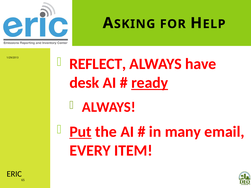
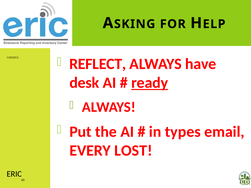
Put underline: present -> none
many: many -> types
ITEM: ITEM -> LOST
